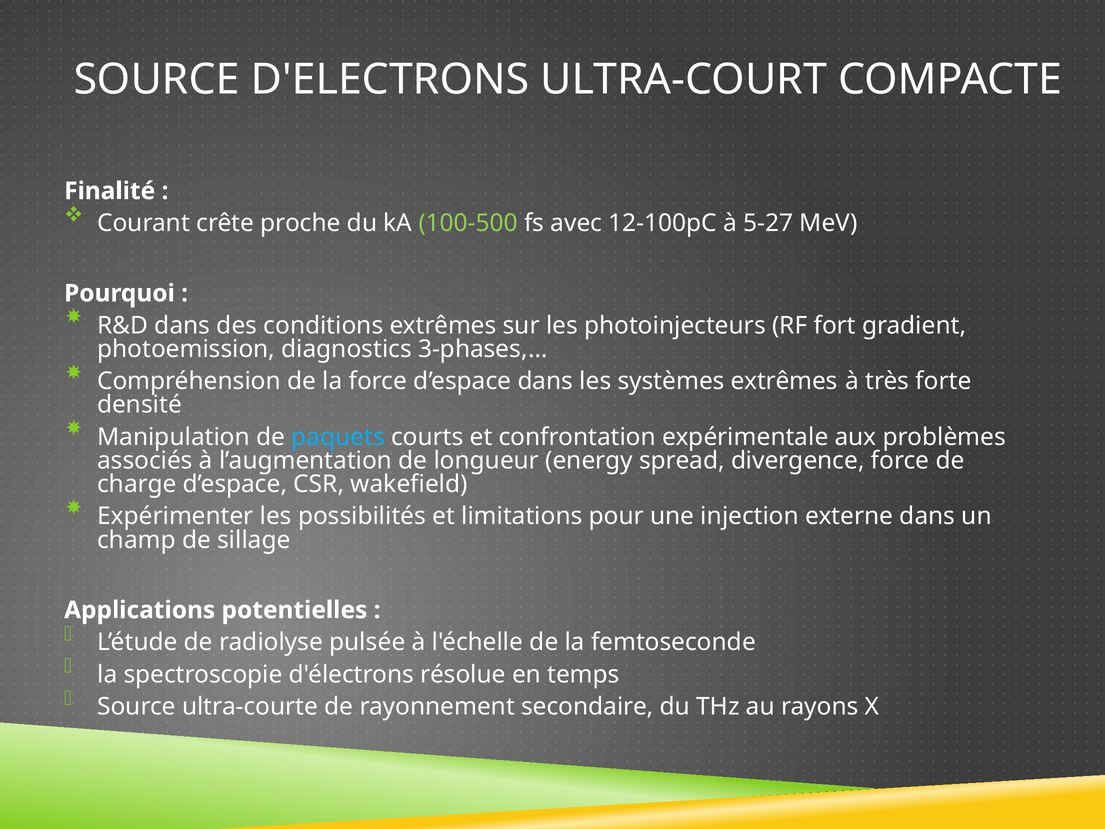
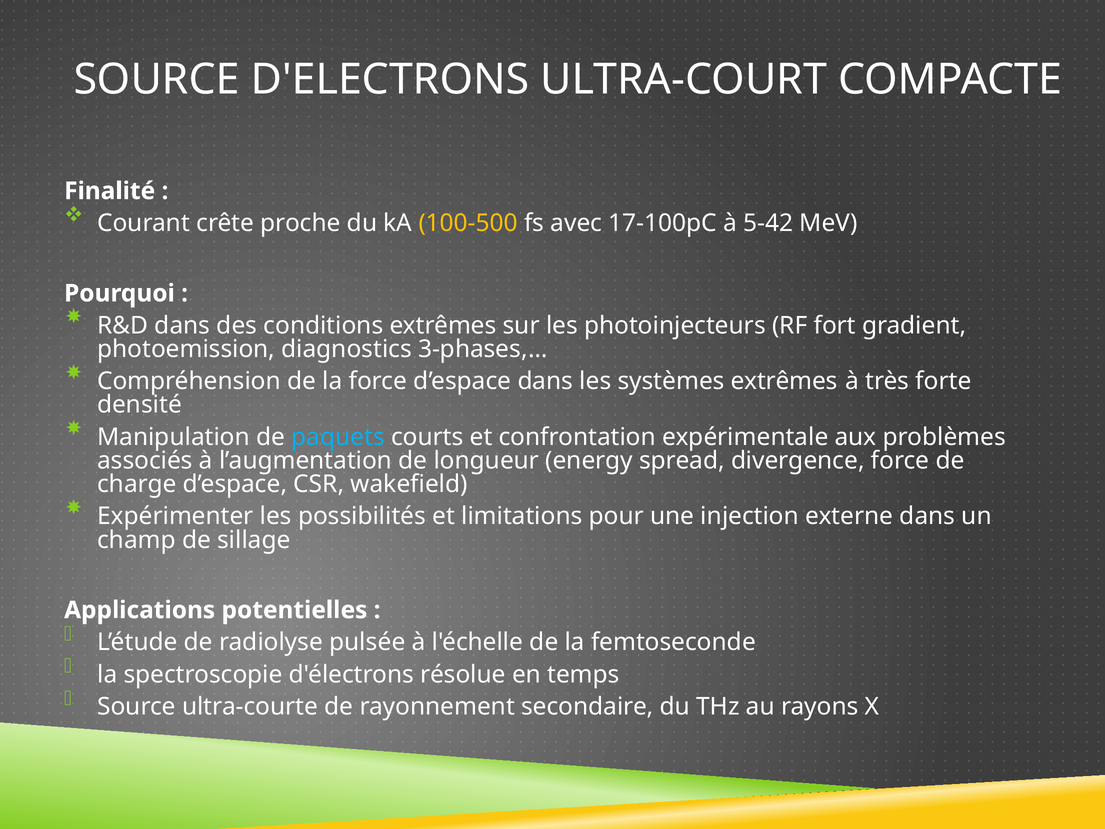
100-500 colour: light green -> yellow
12-100pC: 12-100pC -> 17-100pC
5-27: 5-27 -> 5-42
